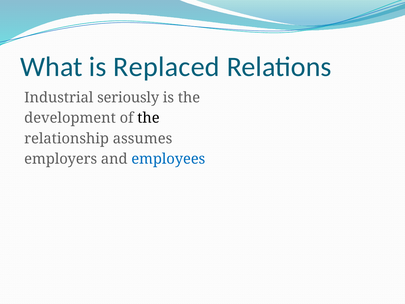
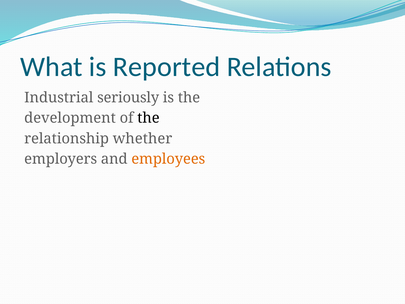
Replaced: Replaced -> Reported
assumes: assumes -> whether
employees colour: blue -> orange
